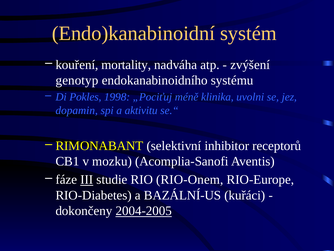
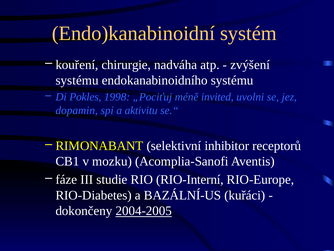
mortality: mortality -> chirurgie
genotyp at (77, 80): genotyp -> systému
klinika: klinika -> invited
III underline: present -> none
RIO-Onem: RIO-Onem -> RIO-Interní
